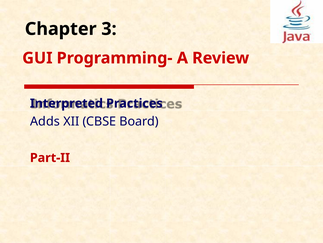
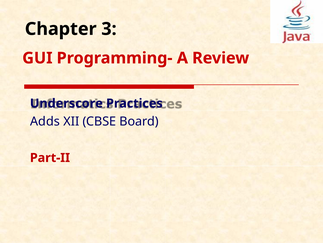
Interpreted: Interpreted -> Underscore
